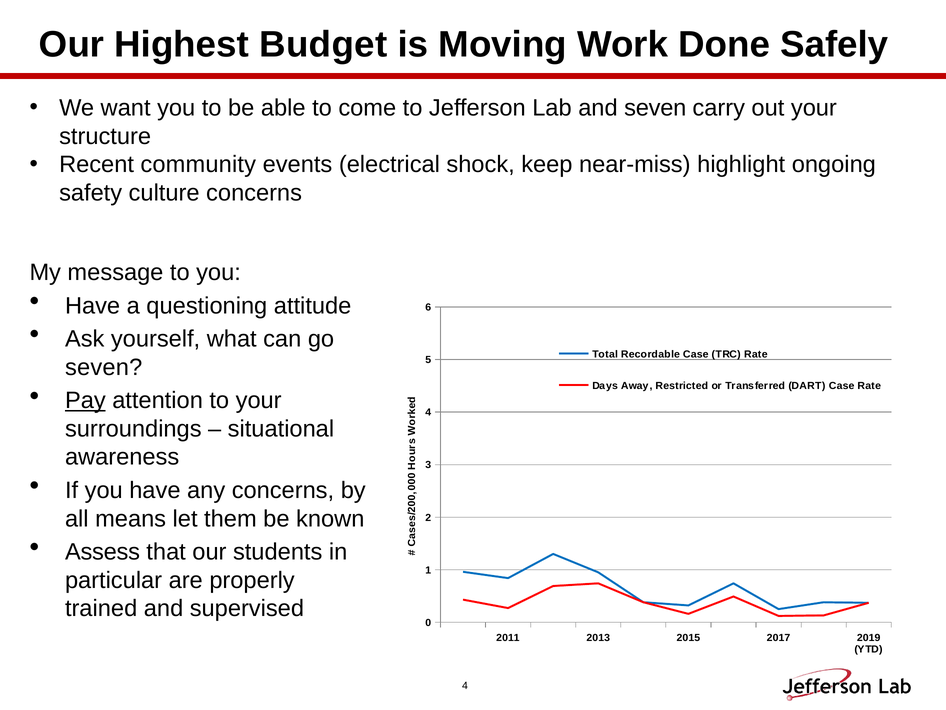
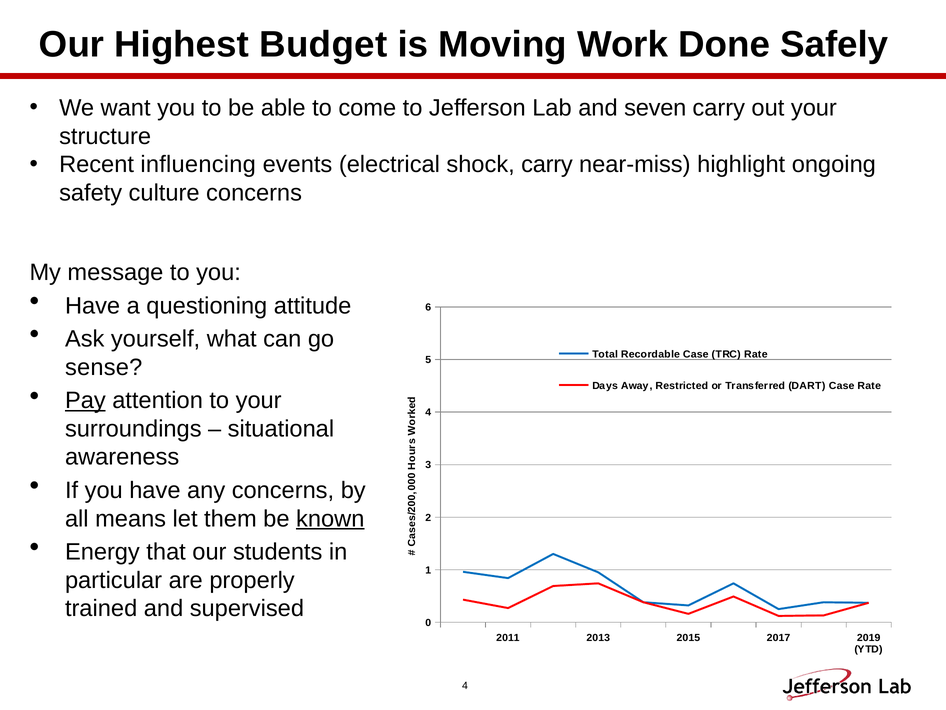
community: community -> influencing
shock keep: keep -> carry
seven at (104, 367): seven -> sense
known underline: none -> present
Assess: Assess -> Energy
